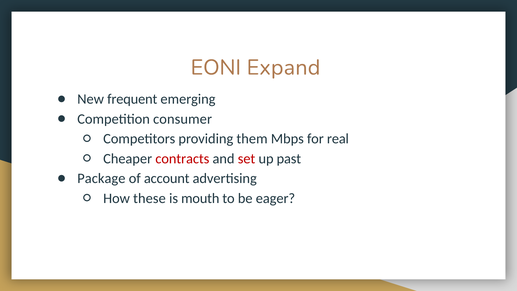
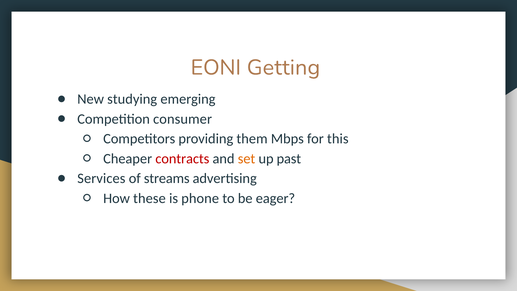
Expand: Expand -> Getting
frequent: frequent -> studying
real: real -> this
set colour: red -> orange
Package: Package -> Services
account: account -> streams
mouth: mouth -> phone
